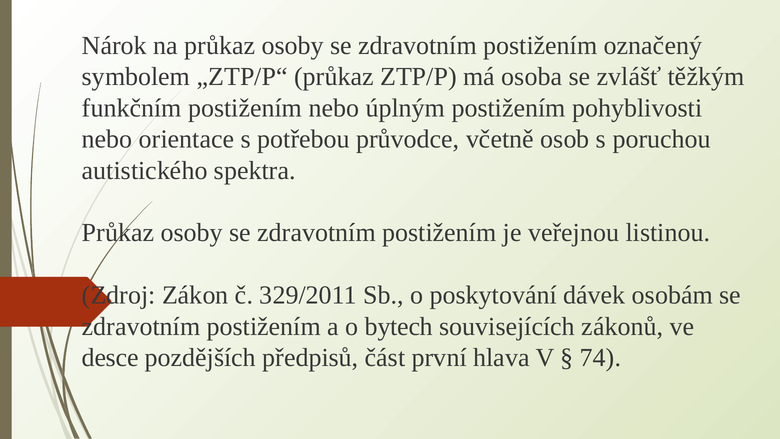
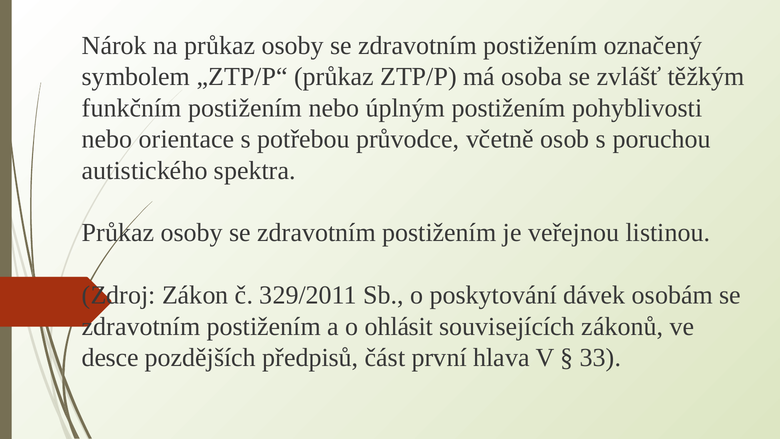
bytech: bytech -> ohlásit
74: 74 -> 33
